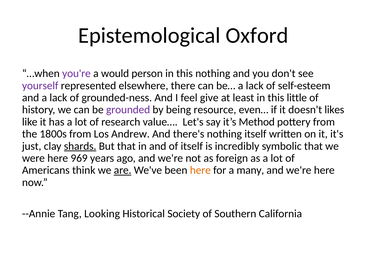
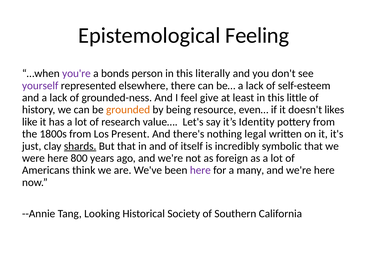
Oxford: Oxford -> Feeling
would: would -> bonds
this nothing: nothing -> literally
grounded colour: purple -> orange
Method: Method -> Identity
Andrew: Andrew -> Present
nothing itself: itself -> legal
969: 969 -> 800
are underline: present -> none
here at (200, 170) colour: orange -> purple
